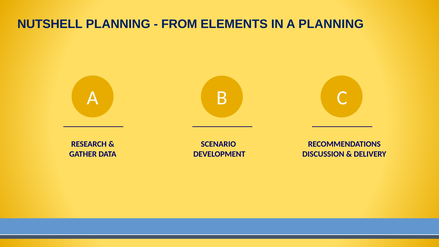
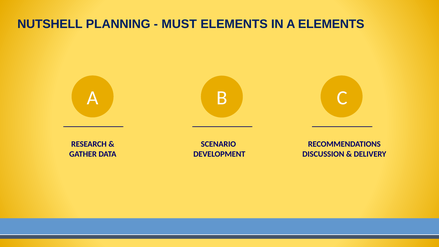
FROM: FROM -> MUST
A PLANNING: PLANNING -> ELEMENTS
